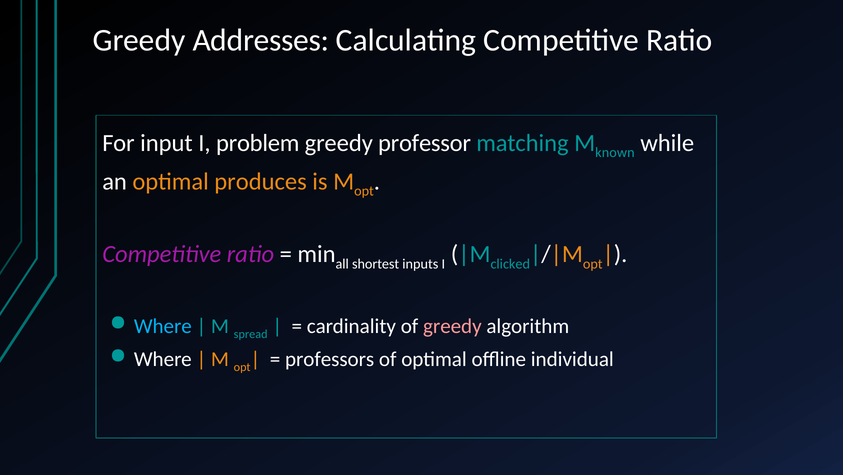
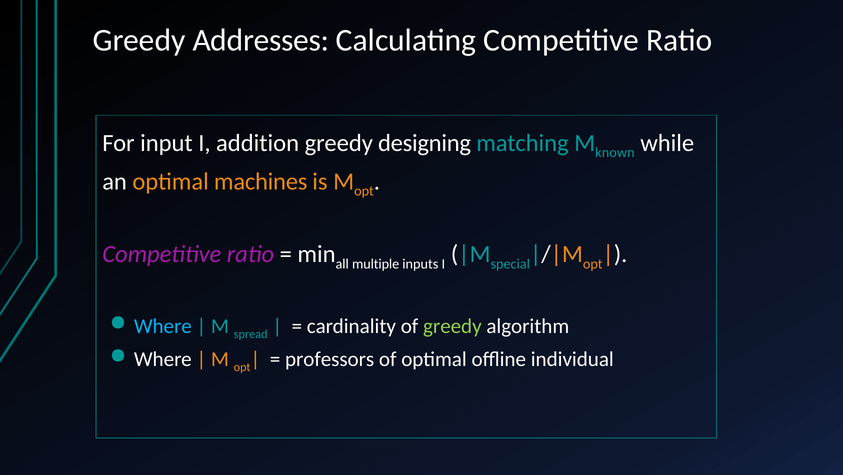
problem: problem -> addition
professor: professor -> designing
produces: produces -> machines
shortest: shortest -> multiple
clicked: clicked -> special
greedy at (452, 326) colour: pink -> light green
